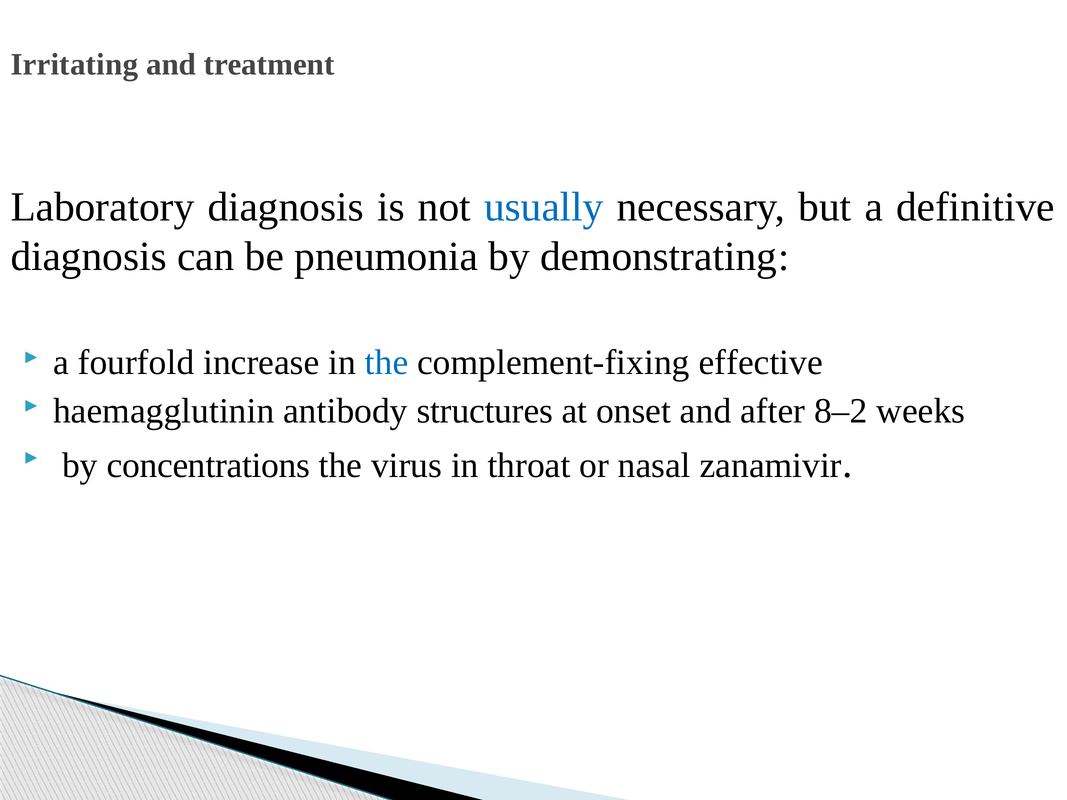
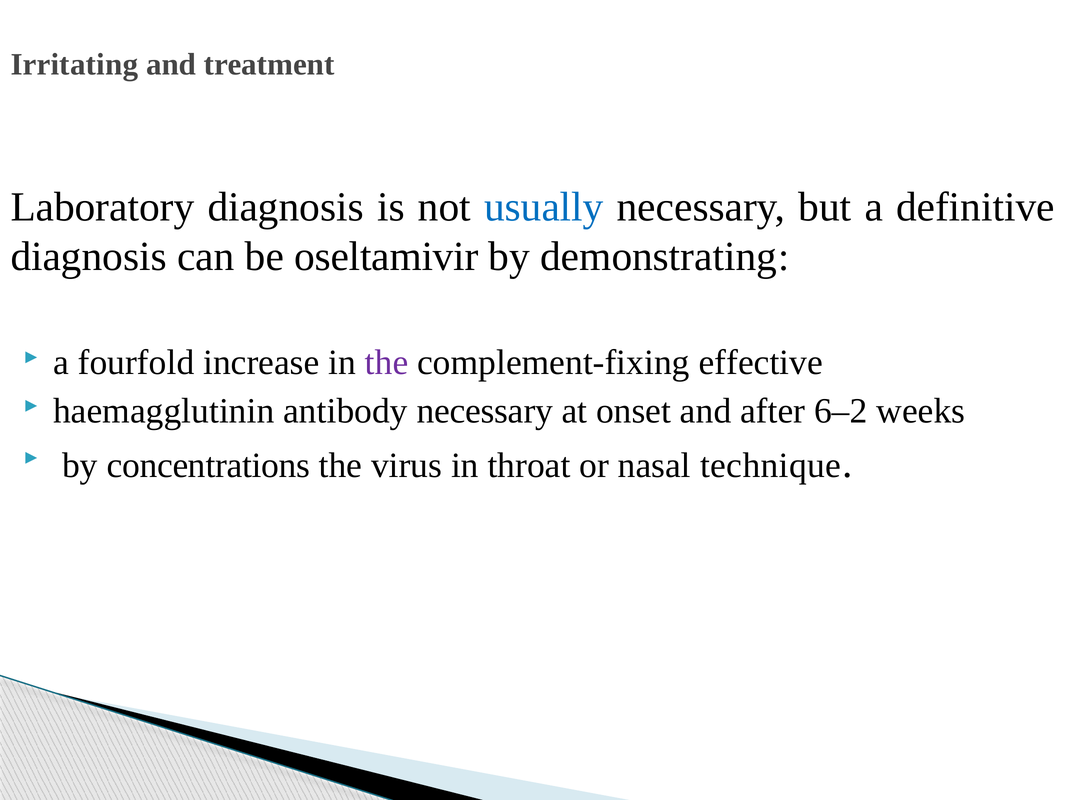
pneumonia: pneumonia -> oseltamivir
the at (387, 363) colour: blue -> purple
antibody structures: structures -> necessary
8–2: 8–2 -> 6–2
zanamivir: zanamivir -> technique
